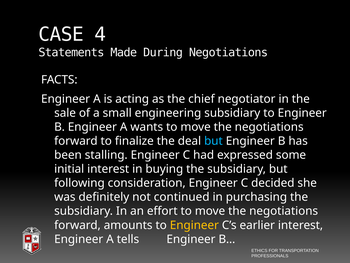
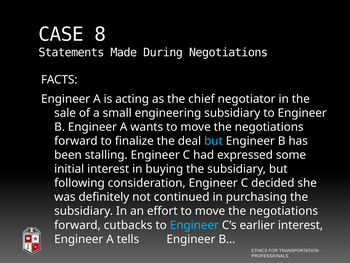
4: 4 -> 8
amounts: amounts -> cutbacks
Engineer at (194, 225) colour: yellow -> light blue
